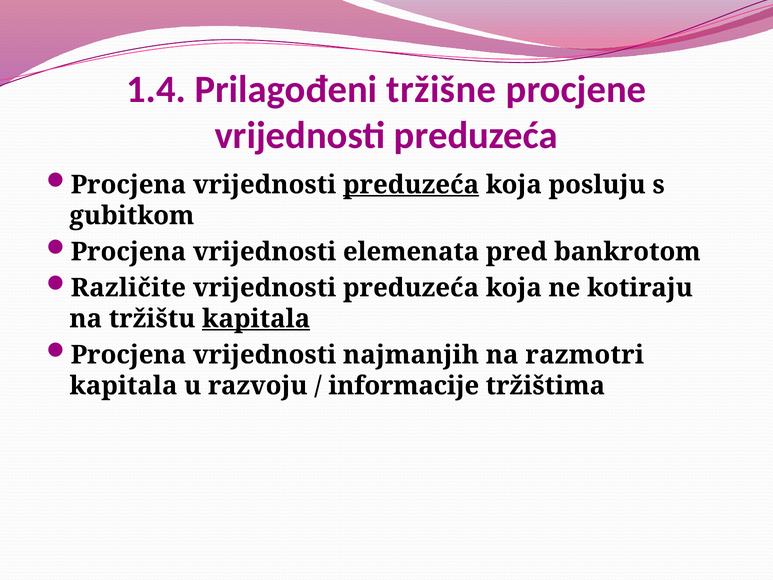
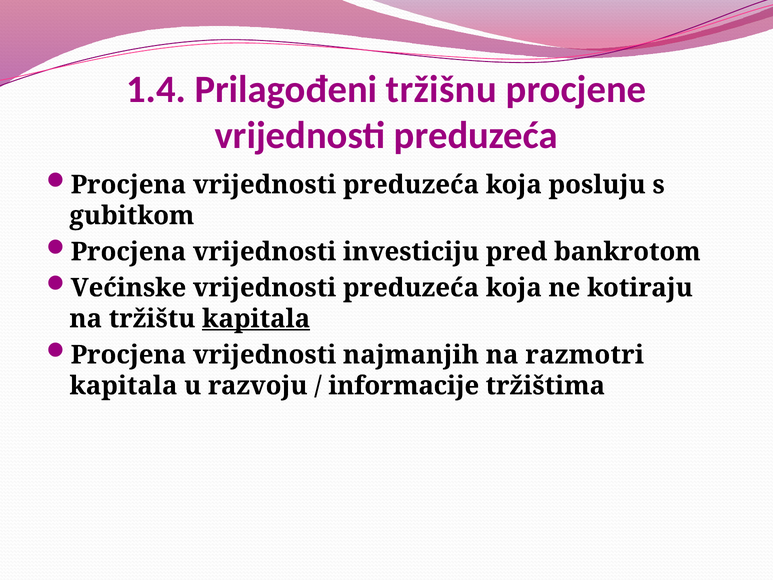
tržišne: tržišne -> tržišnu
preduzeća at (411, 185) underline: present -> none
elemenata: elemenata -> investiciju
Različite: Različite -> Većinske
